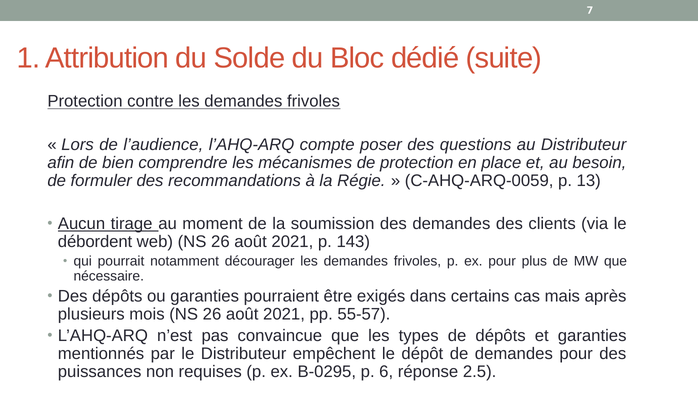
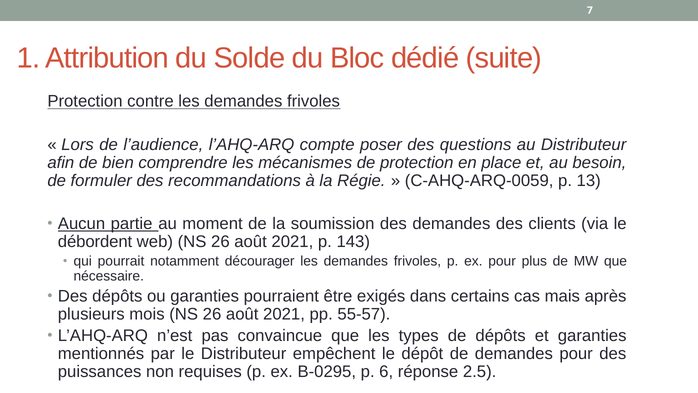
tirage: tirage -> partie
